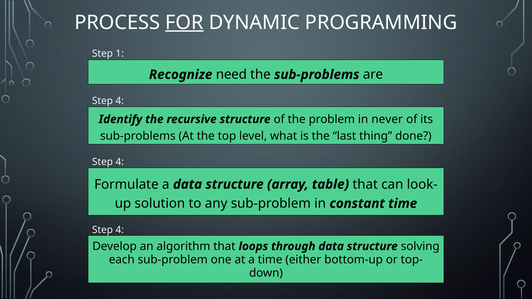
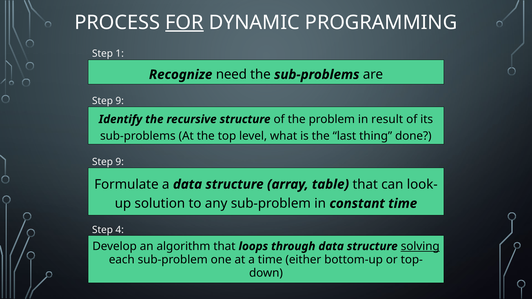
4 at (120, 101): 4 -> 9
never: never -> result
4 at (120, 162): 4 -> 9
solving underline: none -> present
